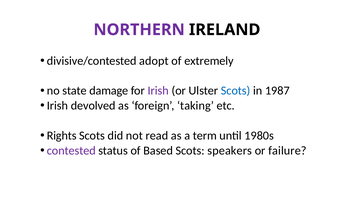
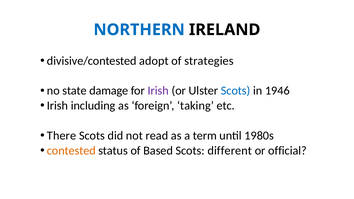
NORTHERN colour: purple -> blue
extremely: extremely -> strategies
1987: 1987 -> 1946
devolved: devolved -> including
Rights: Rights -> There
contested colour: purple -> orange
speakers: speakers -> different
failure: failure -> official
